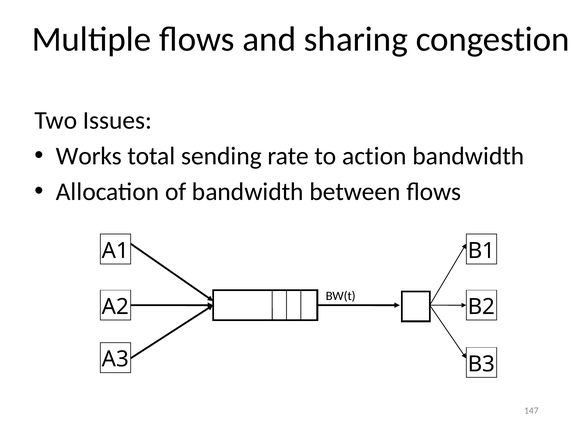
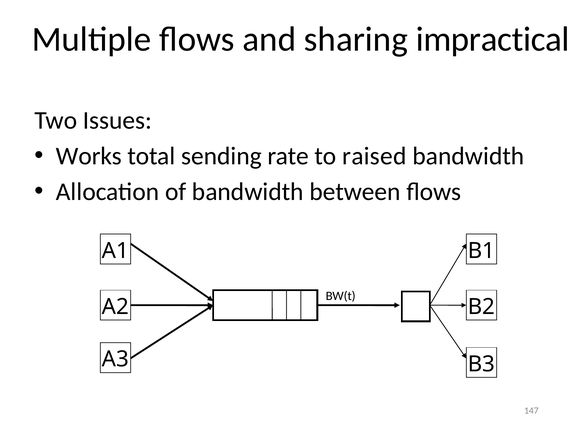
congestion: congestion -> impractical
action: action -> raised
